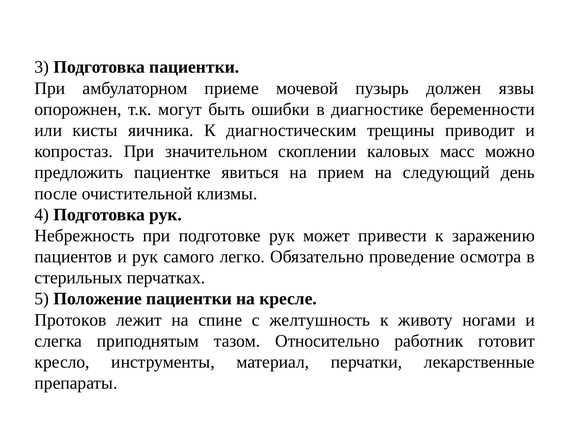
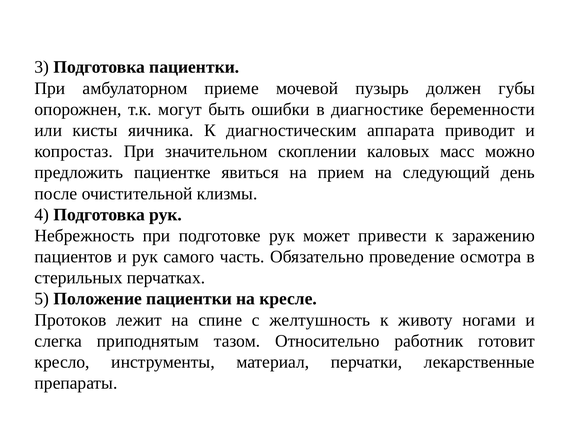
язвы: язвы -> губы
трещины: трещины -> аппарата
легко: легко -> часть
